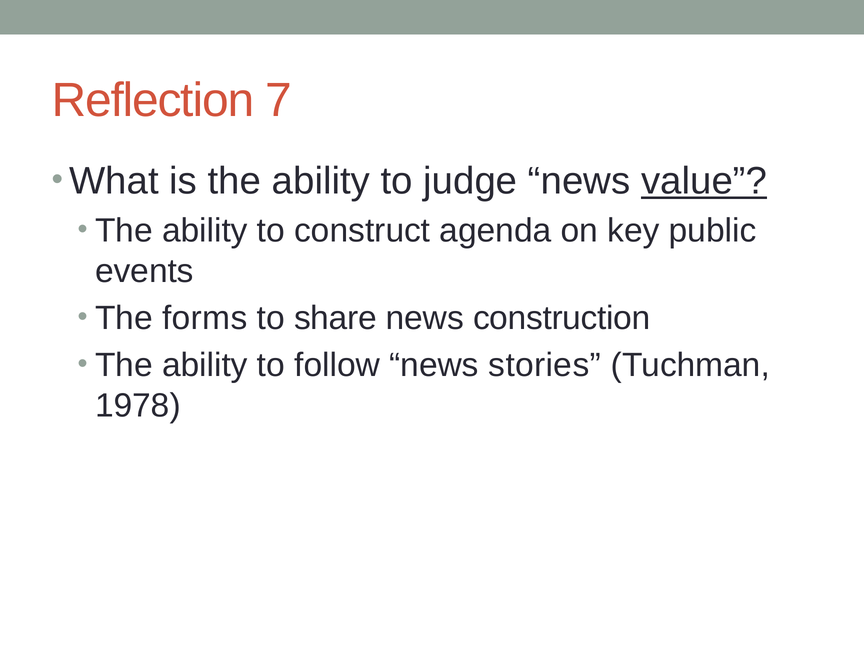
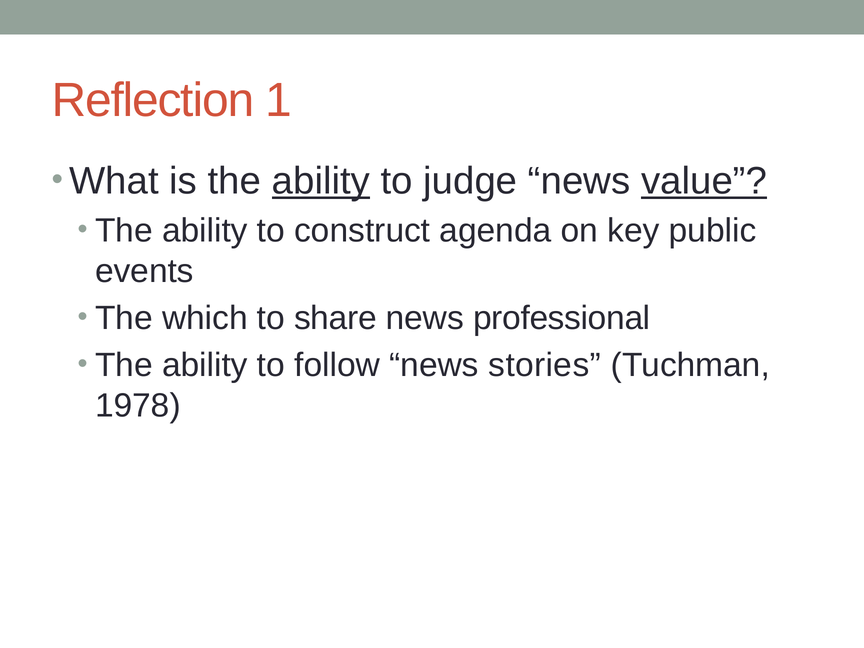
7: 7 -> 1
ability at (321, 181) underline: none -> present
forms: forms -> which
construction: construction -> professional
